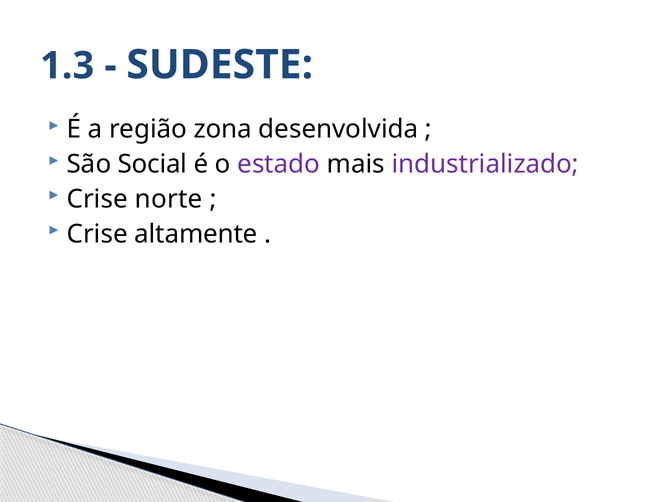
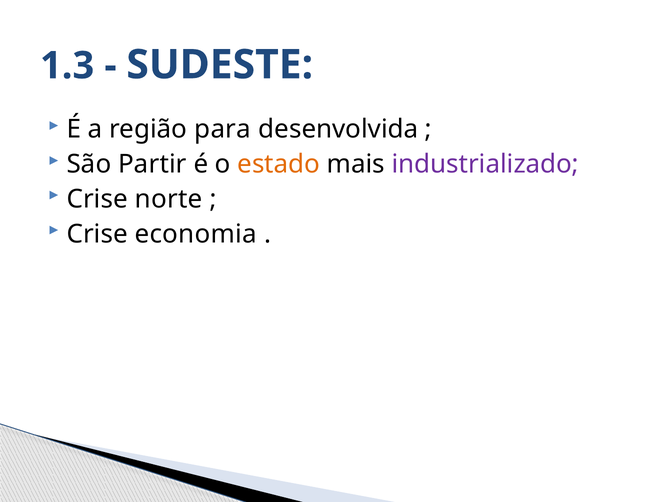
zona: zona -> para
Social: Social -> Partir
estado colour: purple -> orange
altamente: altamente -> economia
